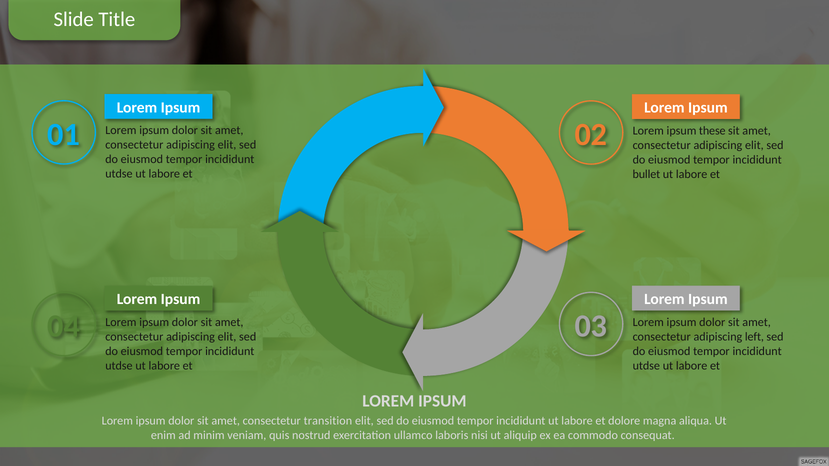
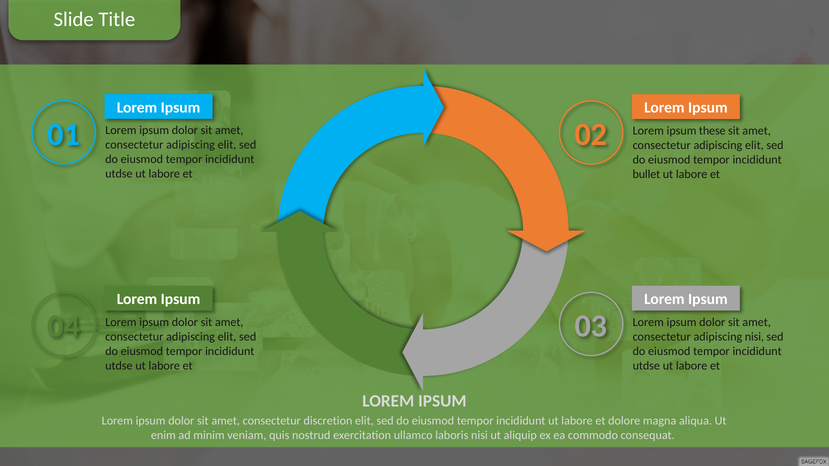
adipiscing left: left -> nisi
transition: transition -> discretion
